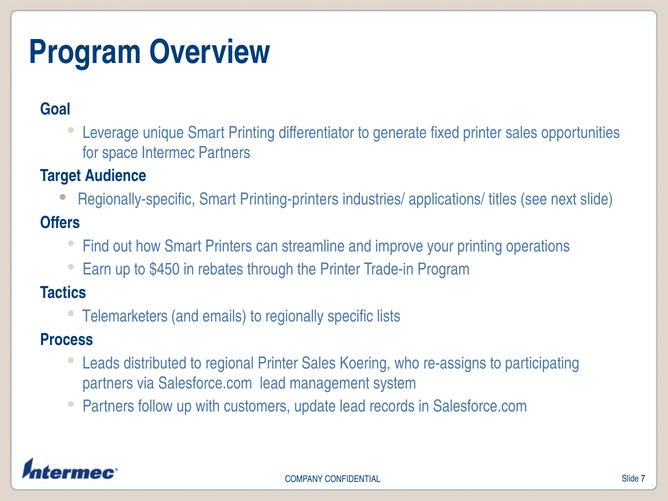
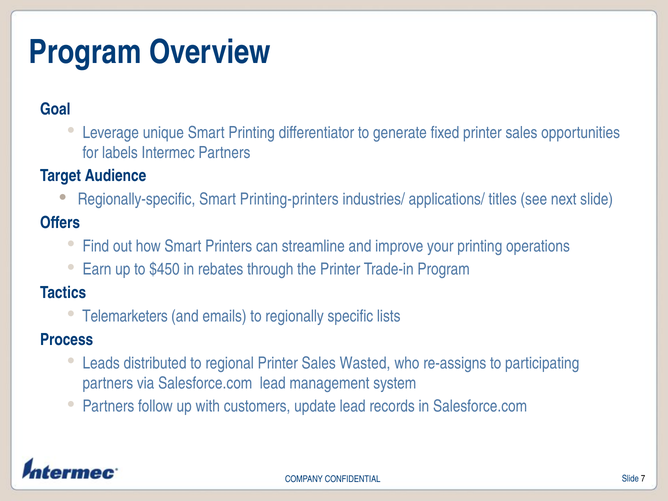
space: space -> labels
Koering: Koering -> Wasted
